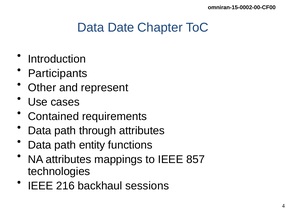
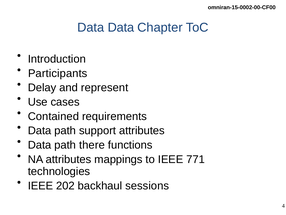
Data Date: Date -> Data
Other: Other -> Delay
through: through -> support
entity: entity -> there
857: 857 -> 771
216: 216 -> 202
